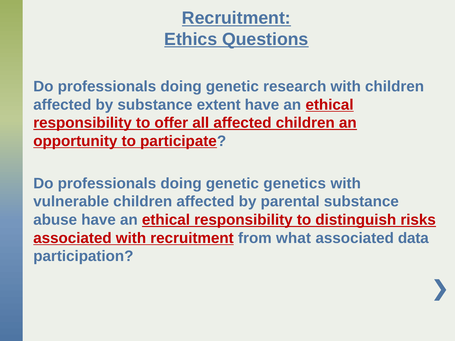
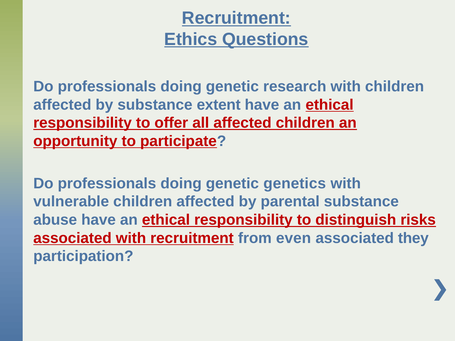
what: what -> even
data: data -> they
